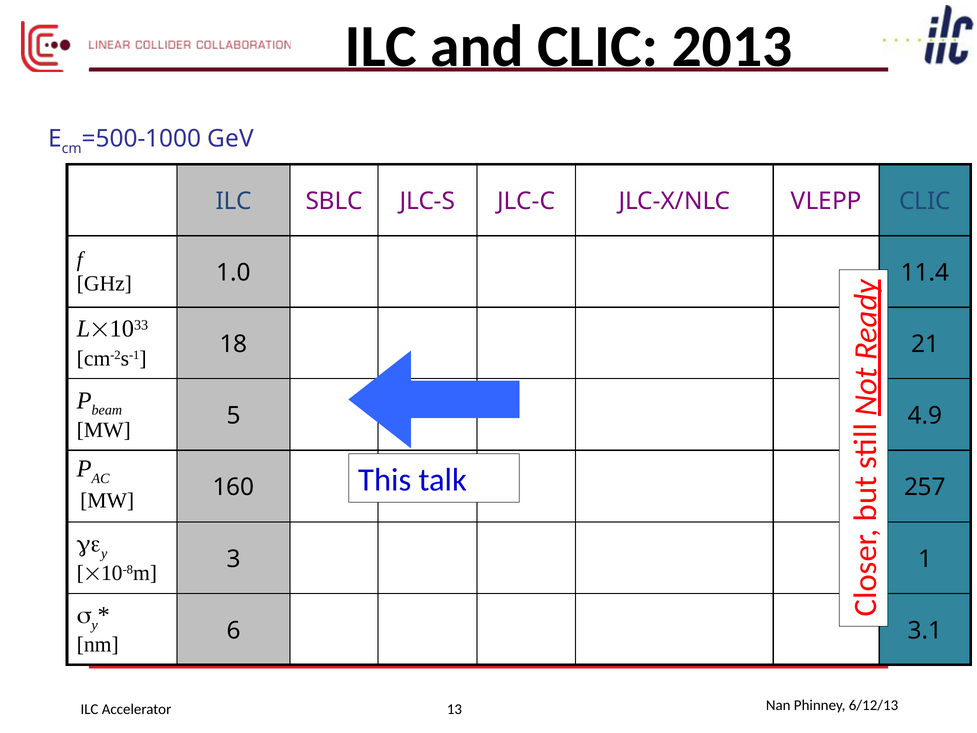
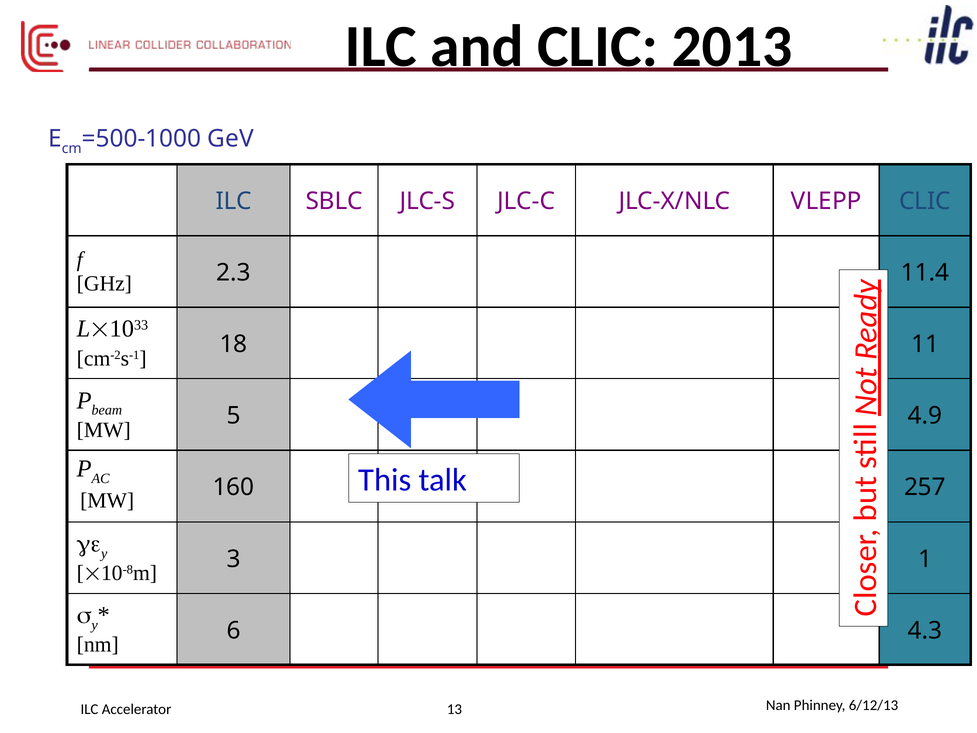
1.0: 1.0 -> 2.3
21: 21 -> 11
3.1: 3.1 -> 4.3
